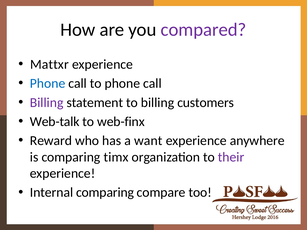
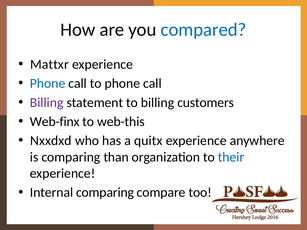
compared colour: purple -> blue
Web-talk: Web-talk -> Web-finx
web-finx: web-finx -> web-this
Reward: Reward -> Nxxdxd
want: want -> quitx
timx: timx -> than
their colour: purple -> blue
